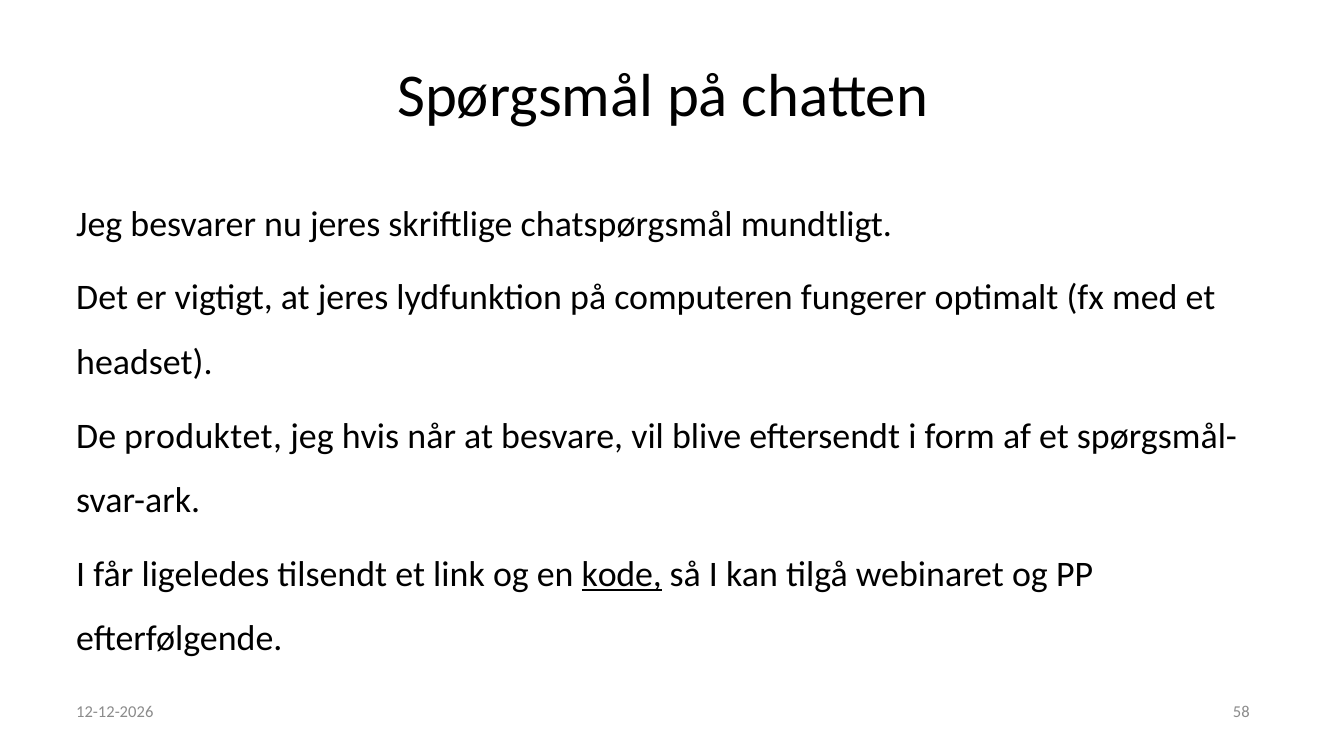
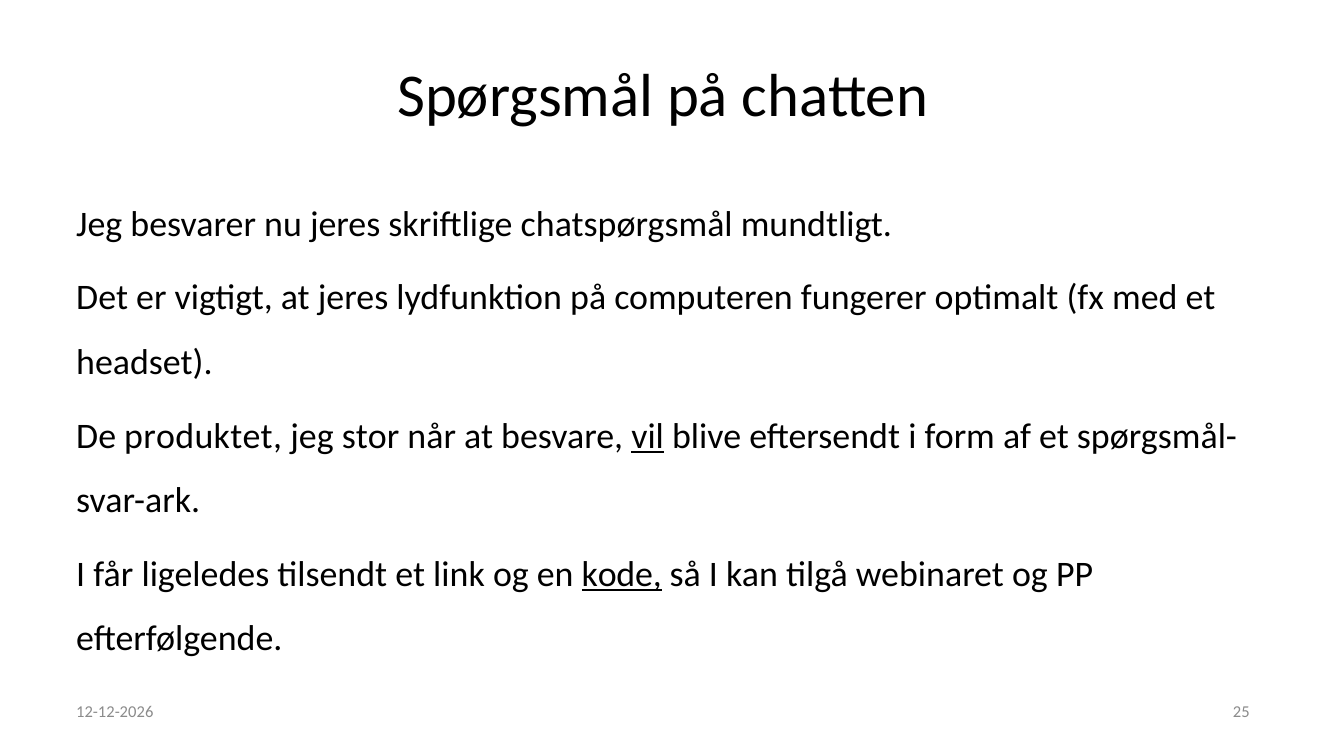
hvis: hvis -> stor
vil underline: none -> present
58: 58 -> 25
